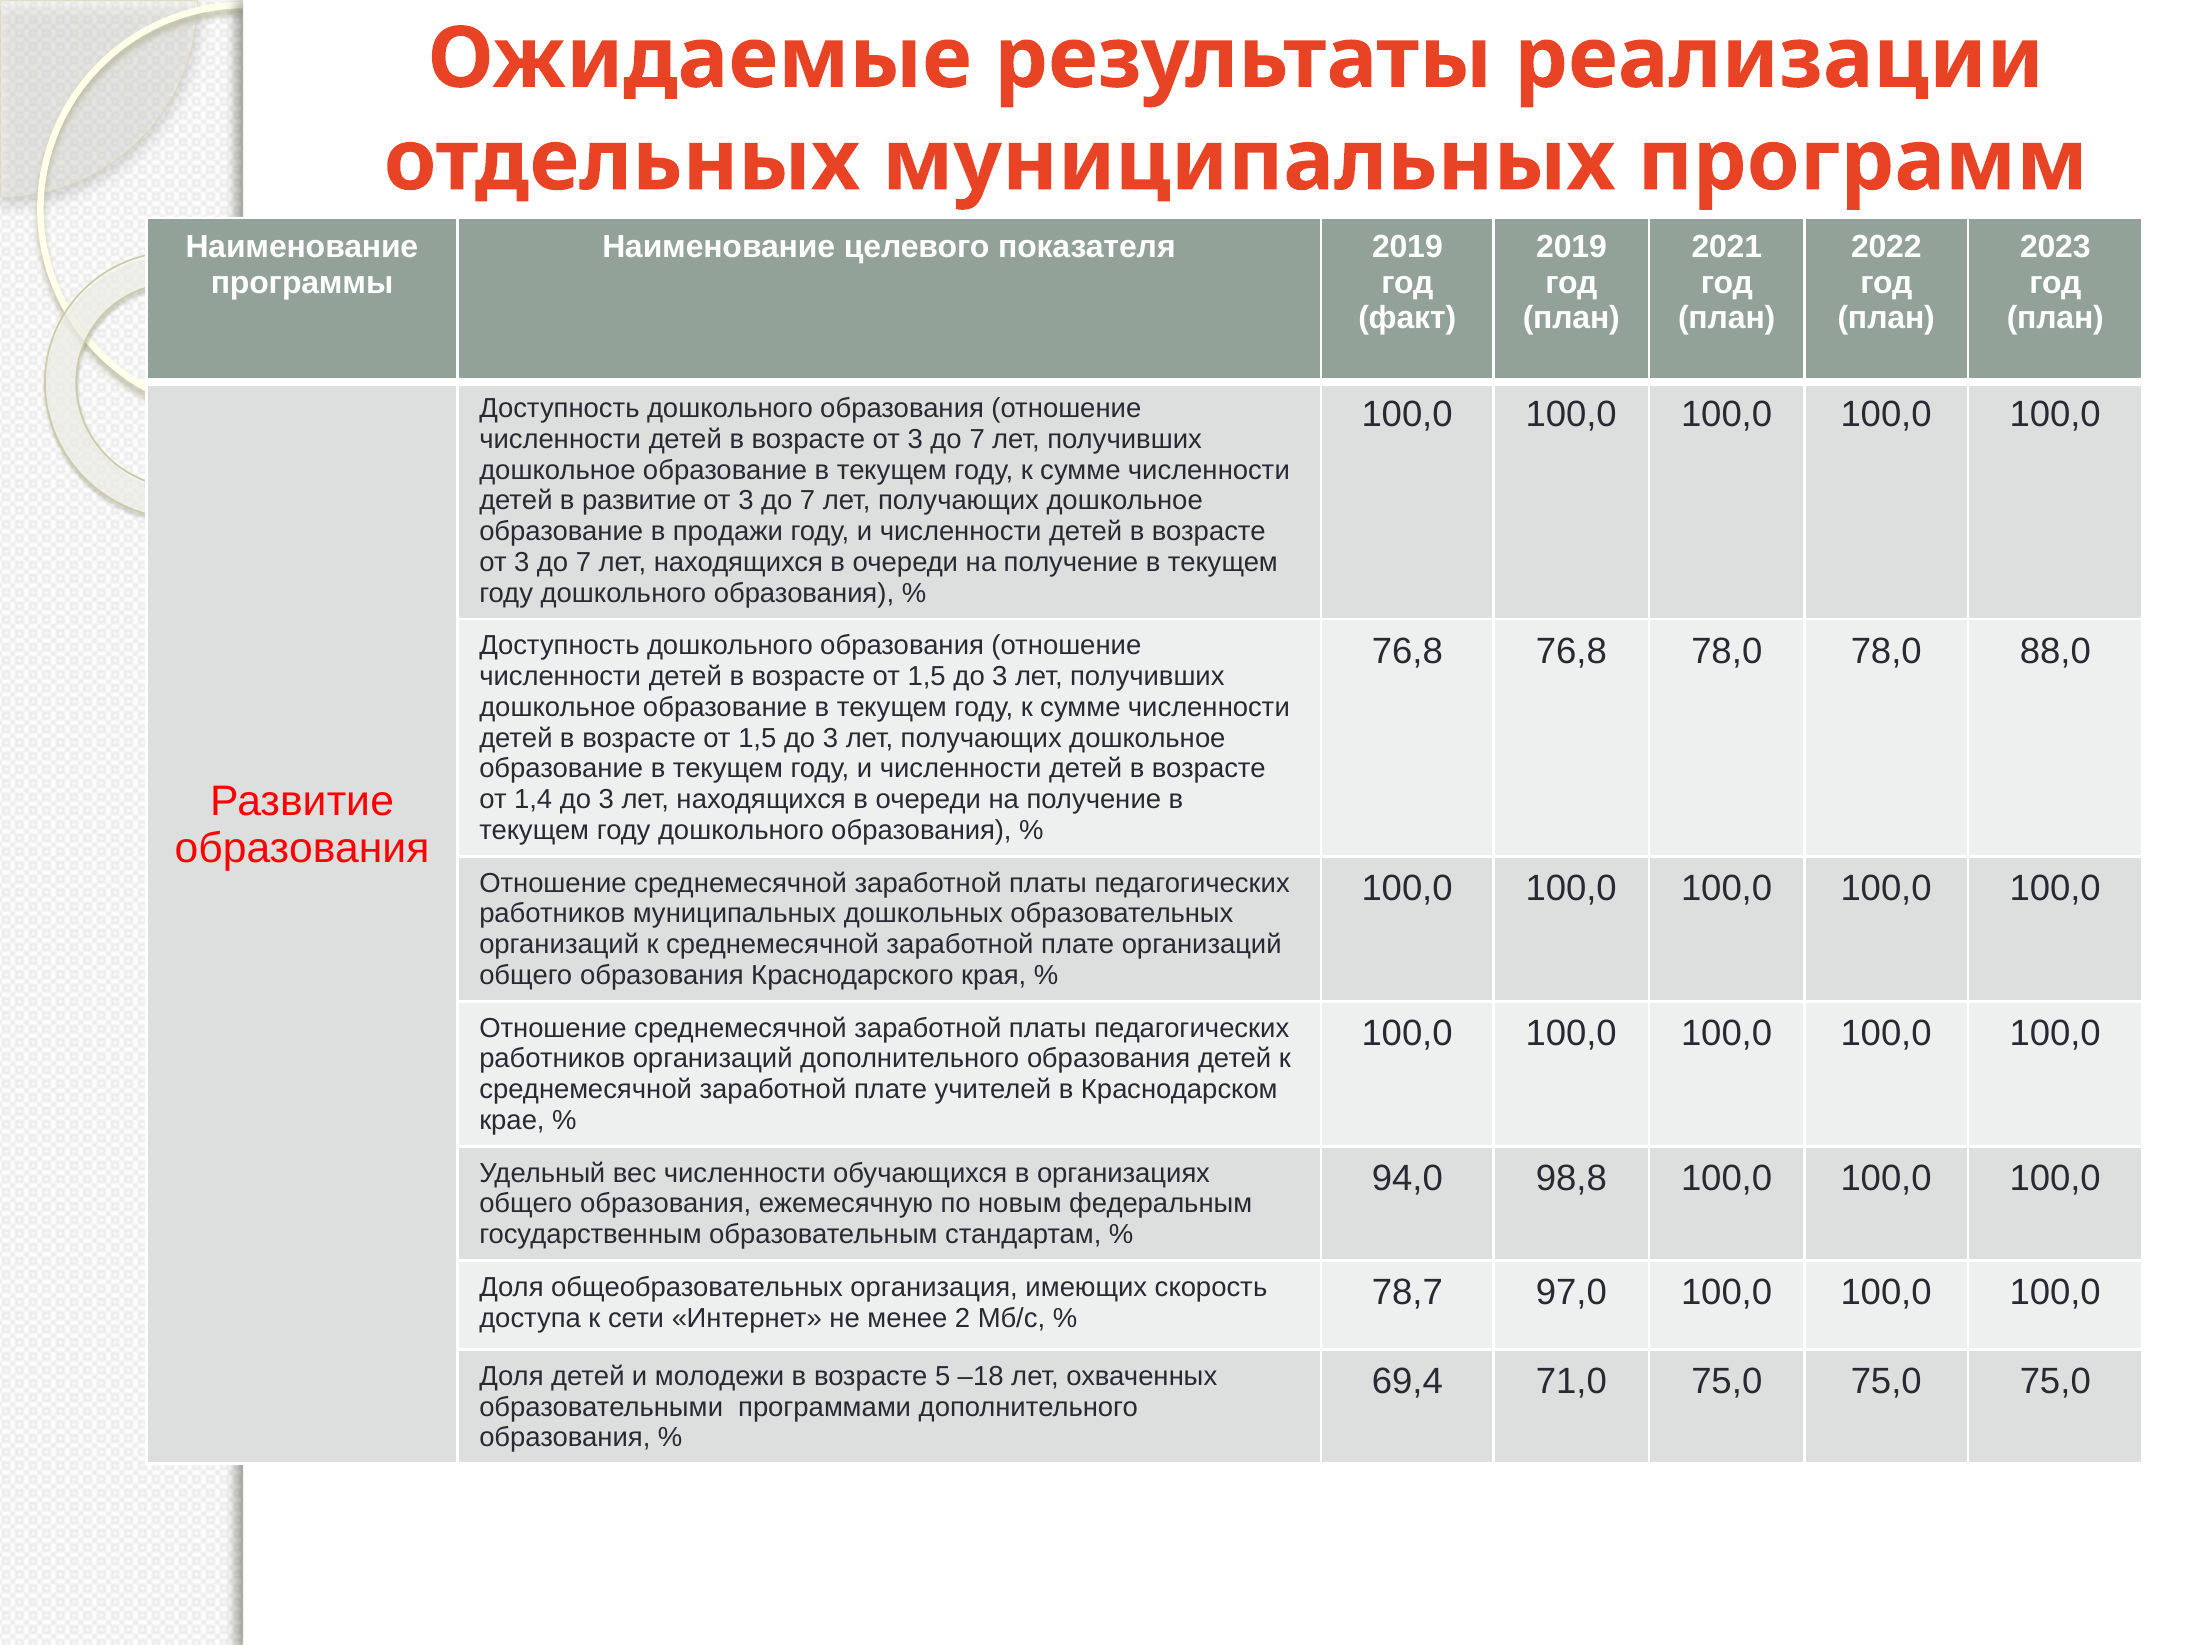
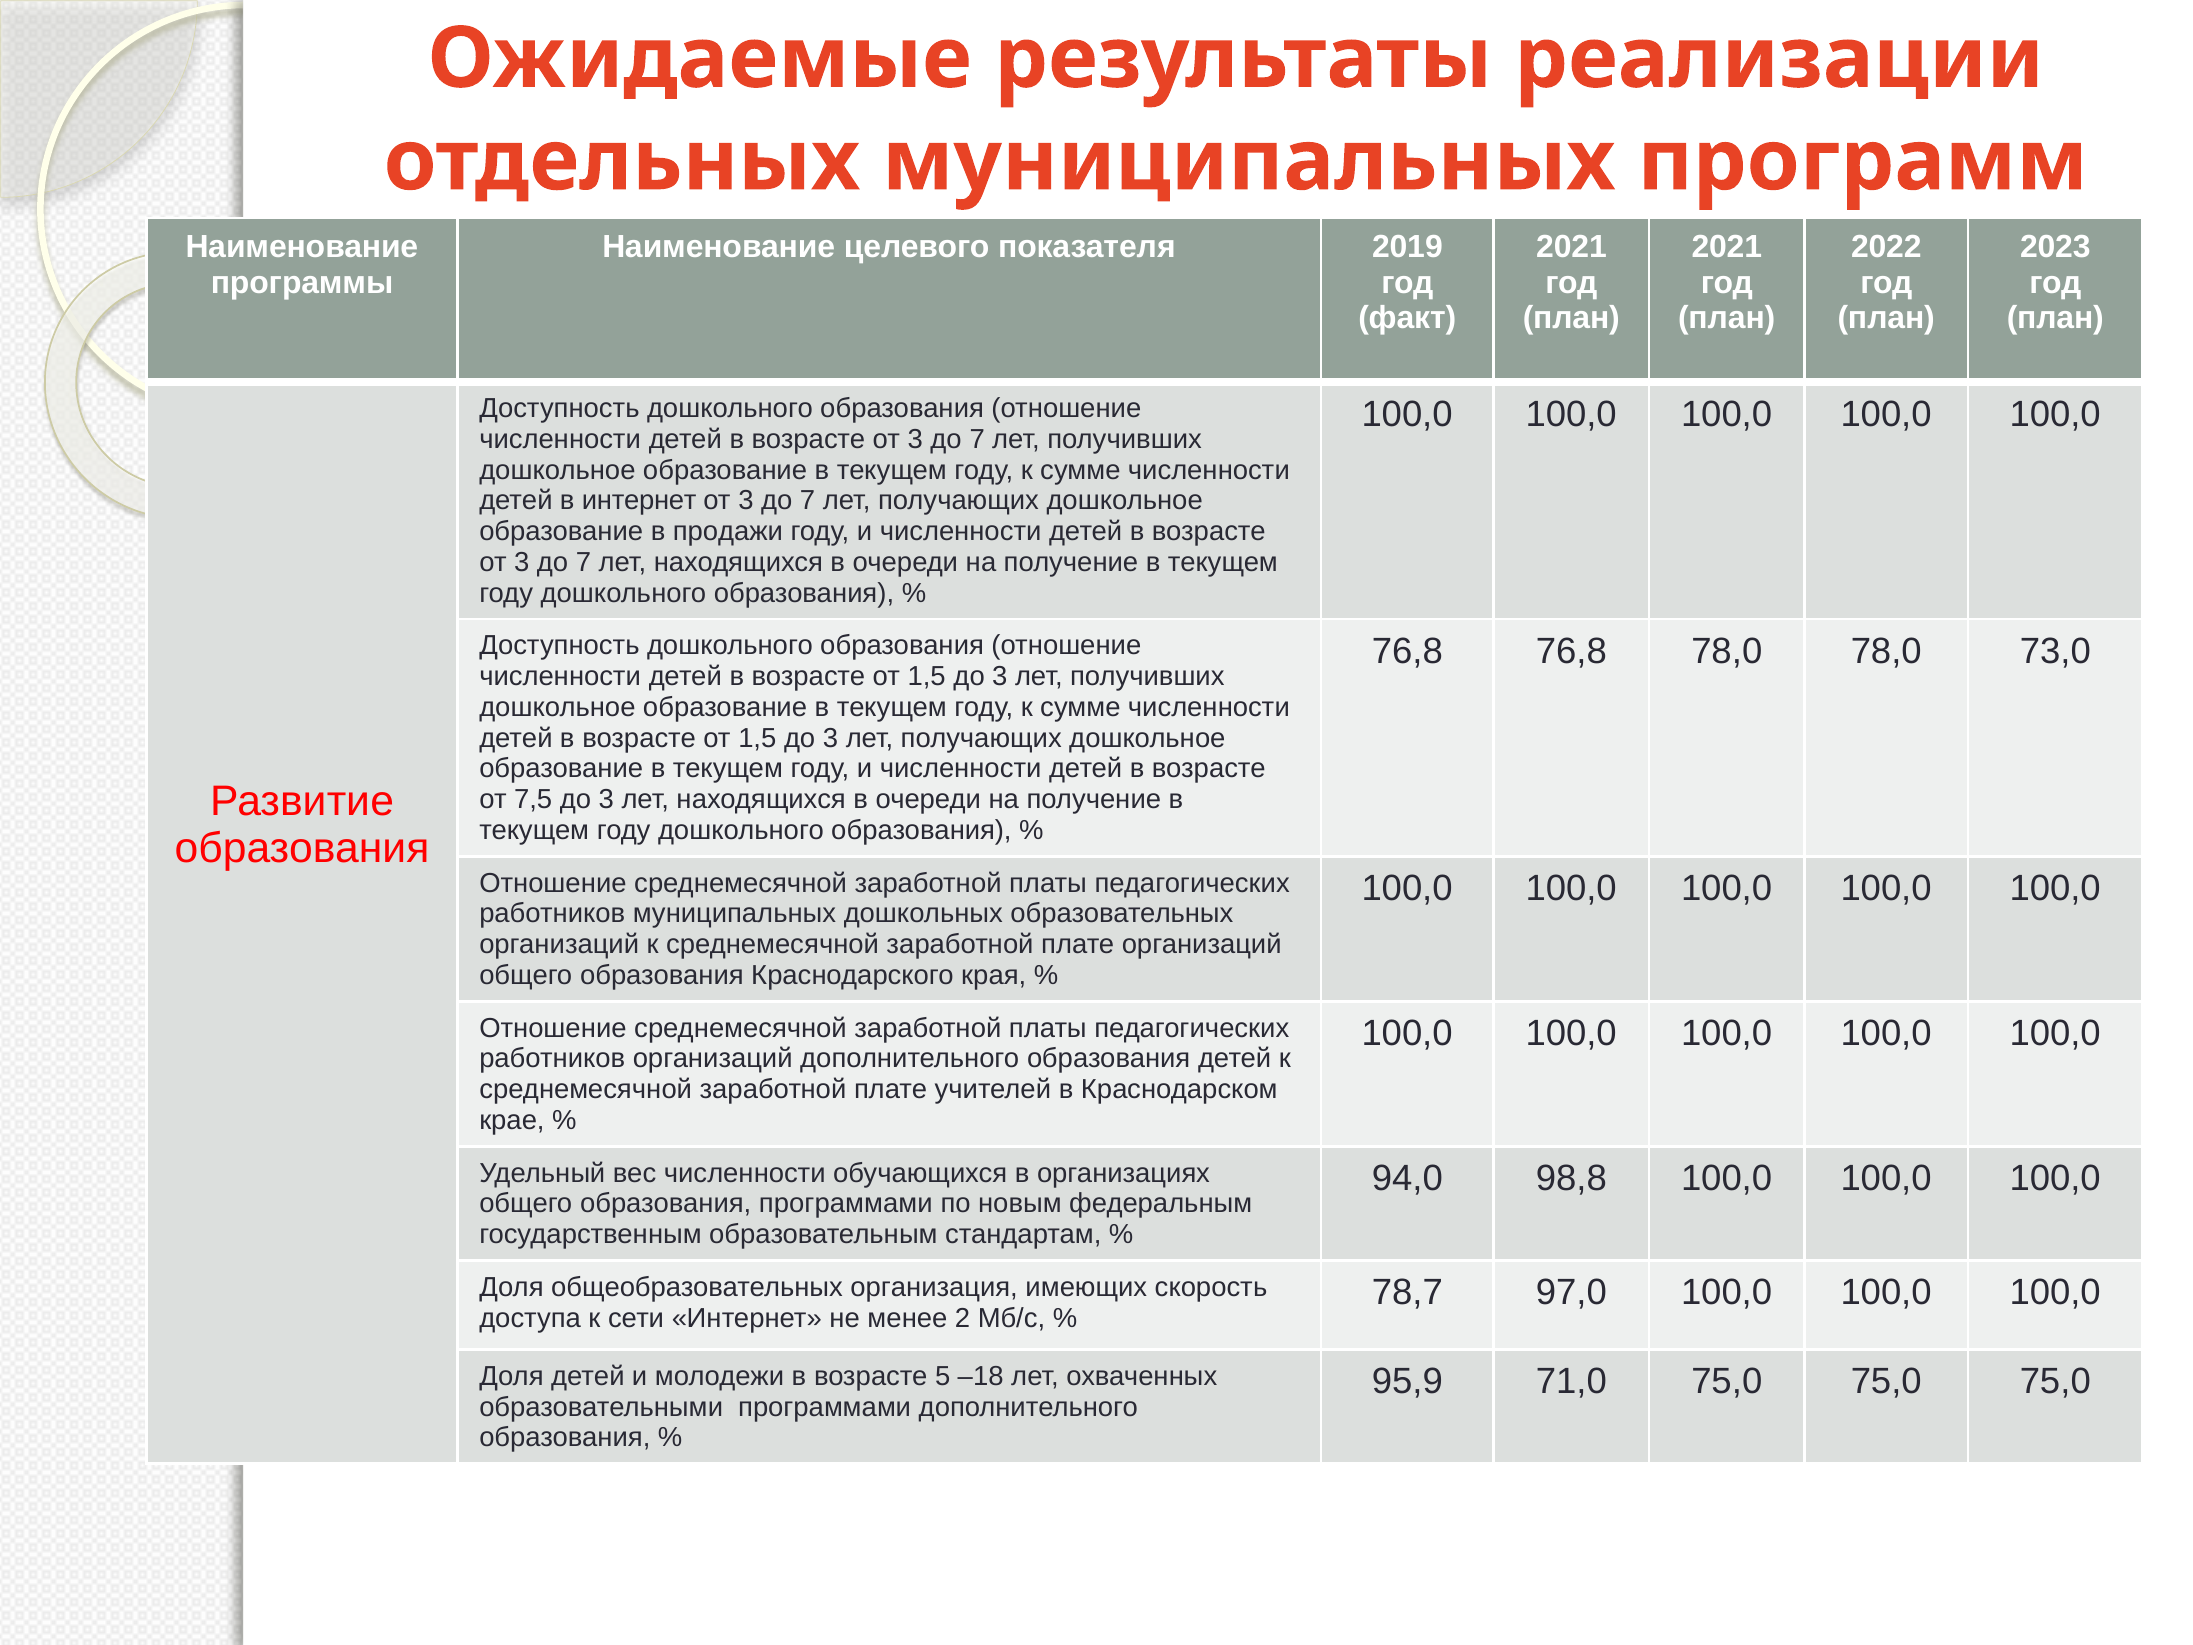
2019 at (1572, 247): 2019 -> 2021
в развитие: развитие -> интернет
88,0: 88,0 -> 73,0
1,4: 1,4 -> 7,5
образования ежемесячную: ежемесячную -> программами
69,4: 69,4 -> 95,9
